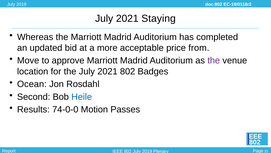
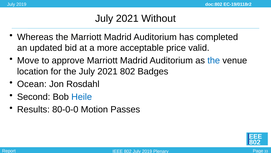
Staying: Staying -> Without
from: from -> valid
the at (214, 60) colour: purple -> blue
74-0-0: 74-0-0 -> 80-0-0
